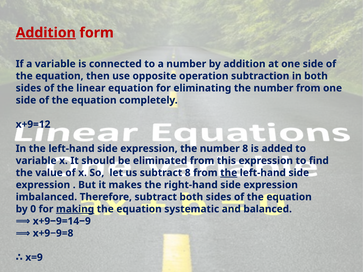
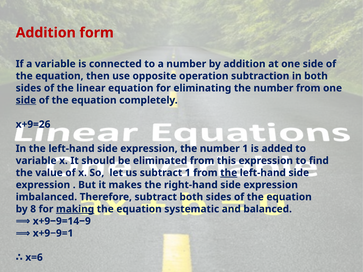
Addition at (46, 33) underline: present -> none
side at (26, 100) underline: none -> present
x+9=12: x+9=12 -> x+9=26
number 8: 8 -> 1
subtract 8: 8 -> 1
0: 0 -> 8
x+9−9=8: x+9−9=8 -> x+9−9=1
x=9: x=9 -> x=6
